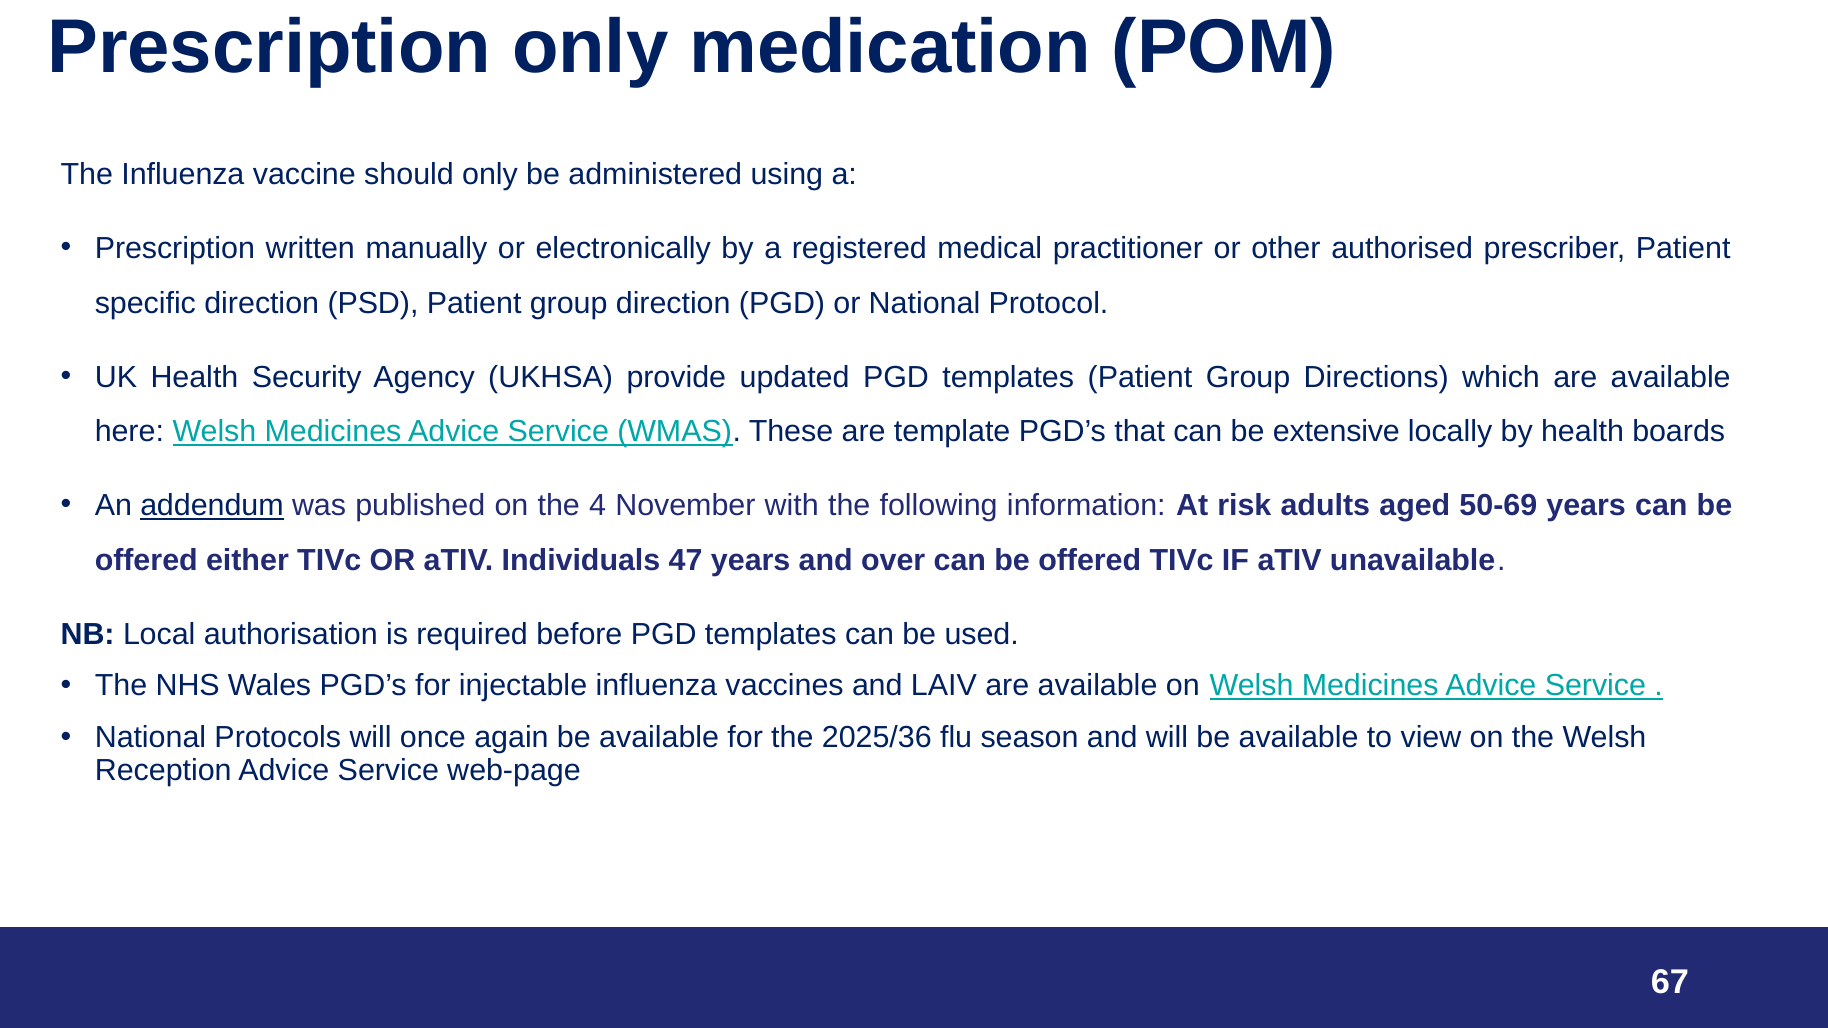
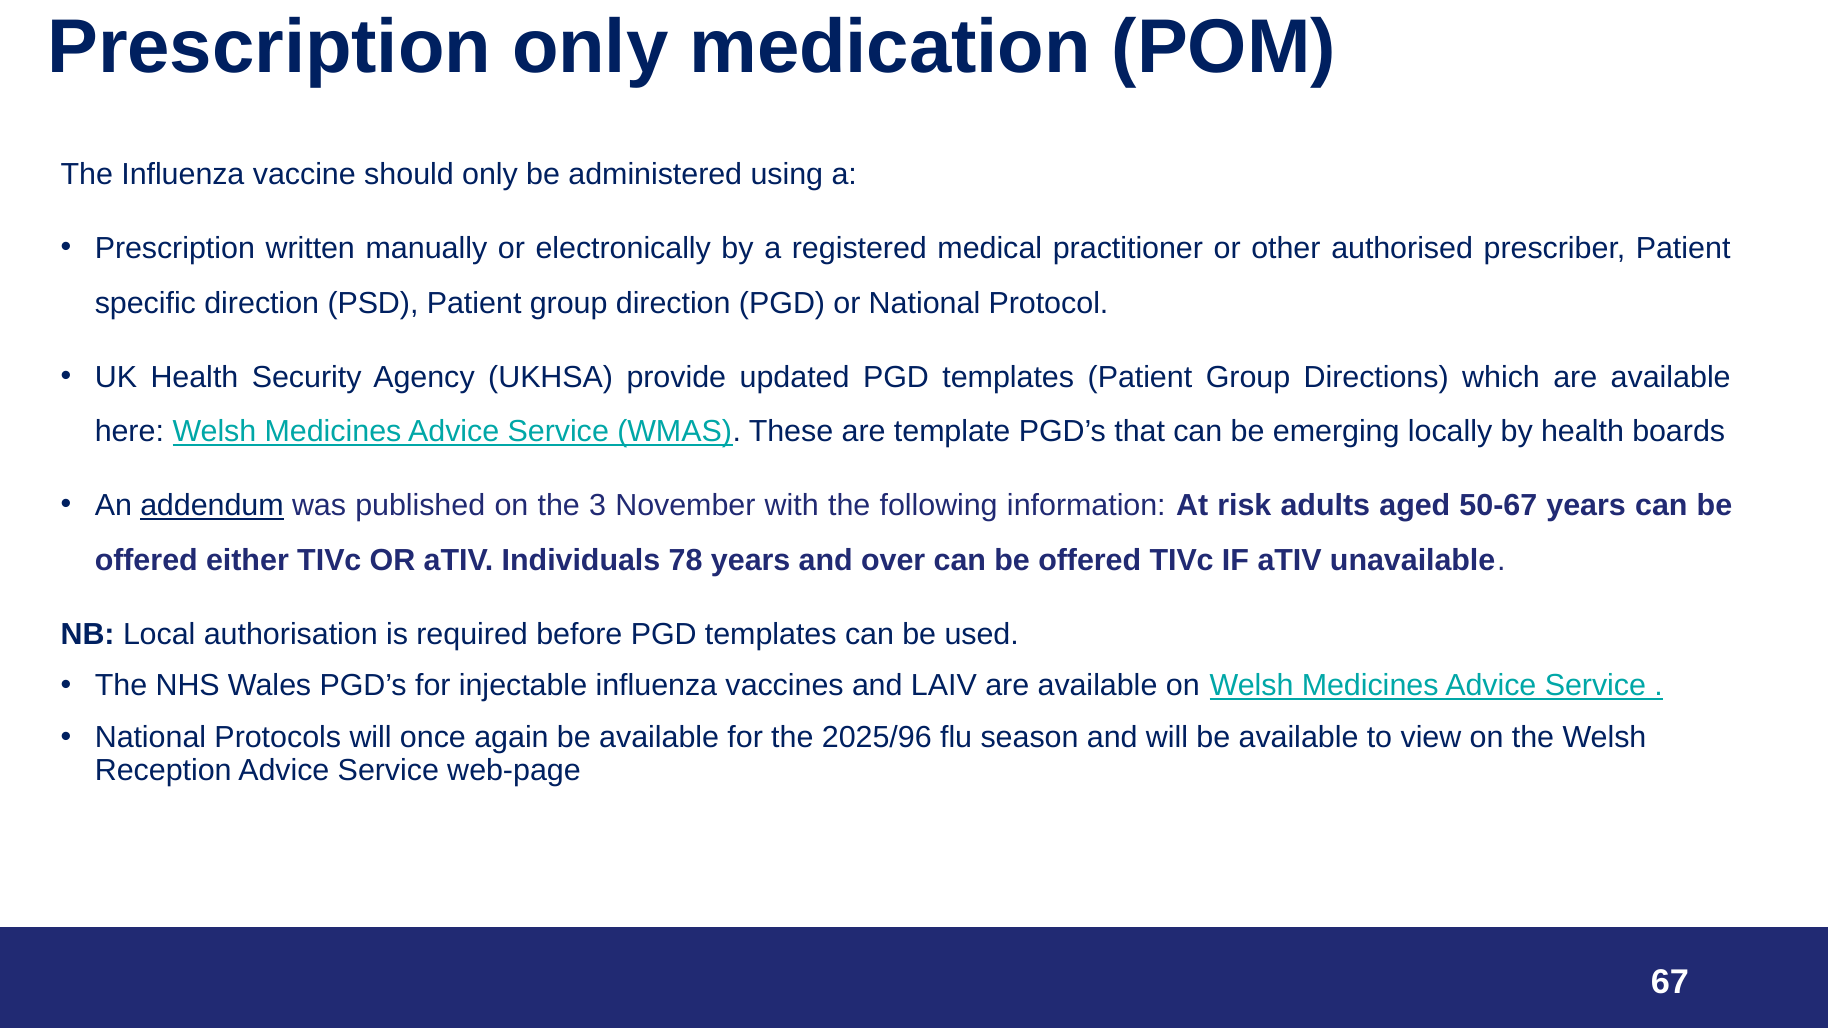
extensive: extensive -> emerging
4: 4 -> 3
50-69: 50-69 -> 50-67
47: 47 -> 78
2025/36: 2025/36 -> 2025/96
